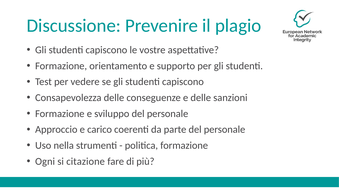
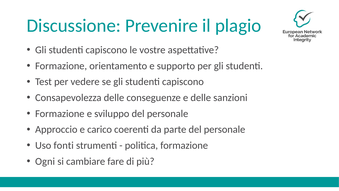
nella: nella -> fonti
citazione: citazione -> cambiare
